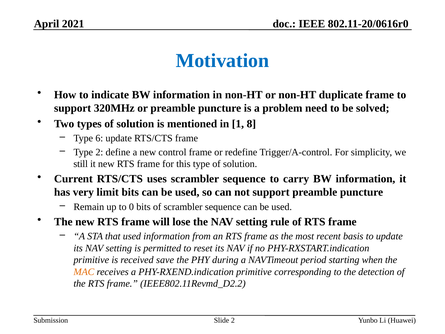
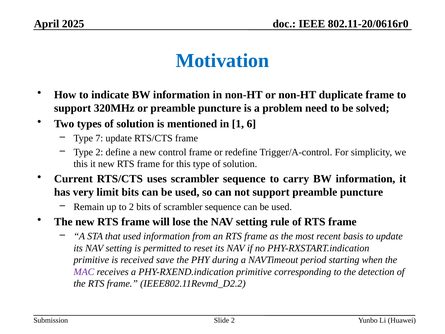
2021: 2021 -> 2025
8: 8 -> 6
6: 6 -> 7
still at (81, 164): still -> this
to 0: 0 -> 2
MAC colour: orange -> purple
